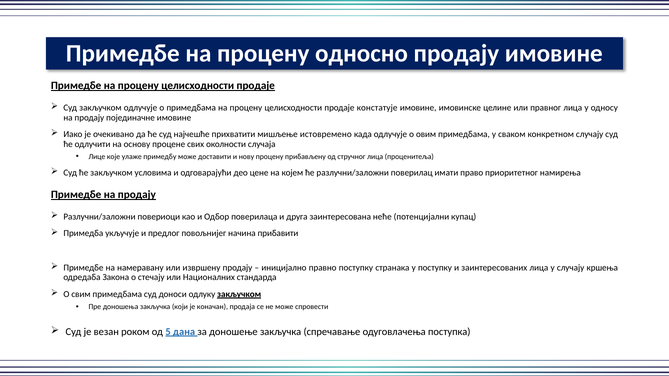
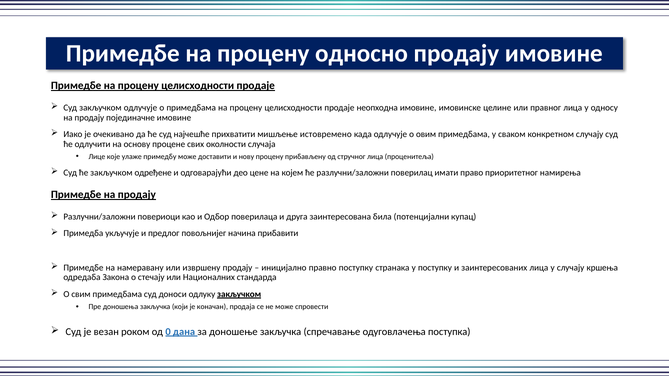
констатује: констатује -> неопходна
условима: условима -> одређене
неће: неће -> била
5: 5 -> 0
